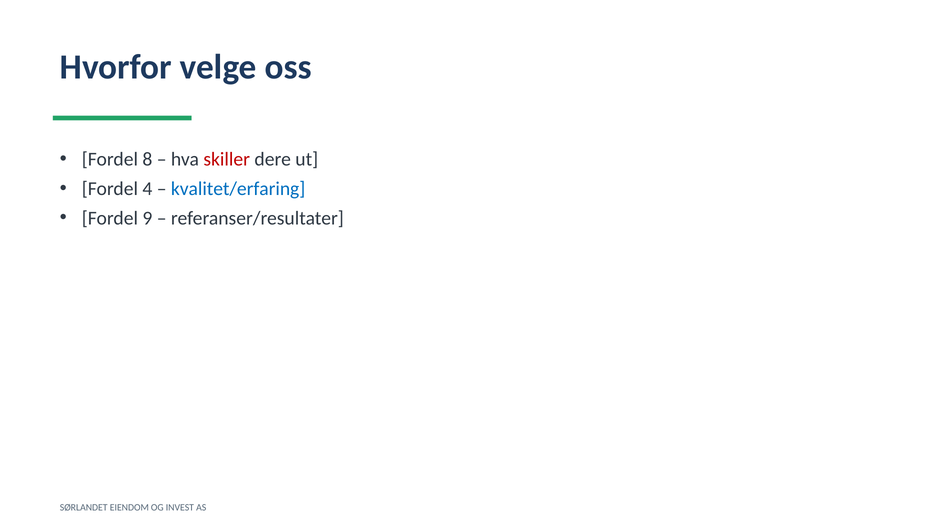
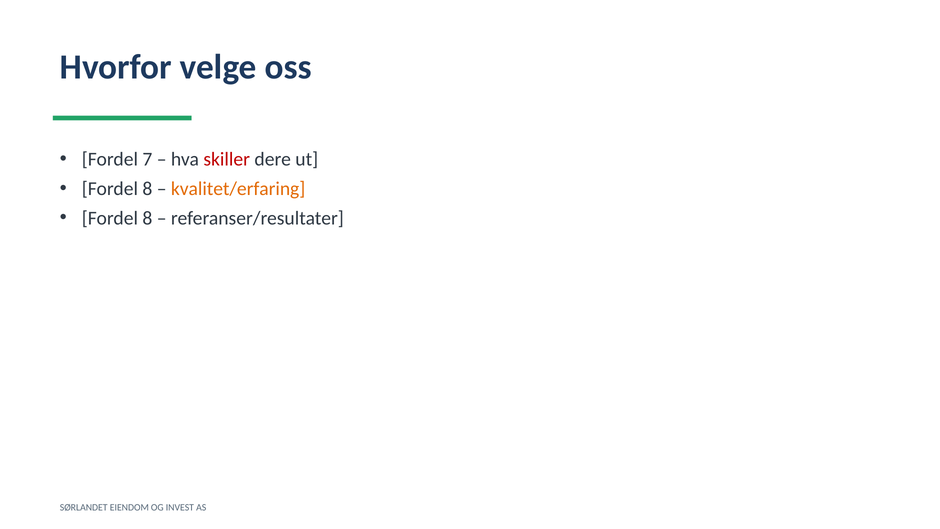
8: 8 -> 7
4 at (147, 189): 4 -> 8
kvalitet/erfaring colour: blue -> orange
9 at (147, 218): 9 -> 8
